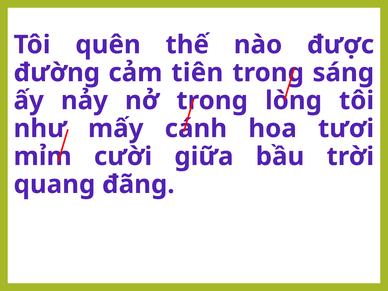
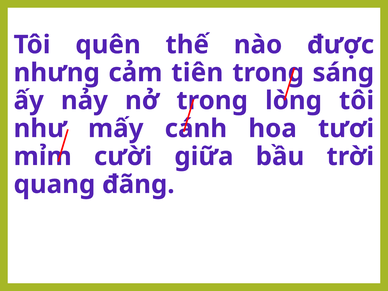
đường: đường -> nhưng
